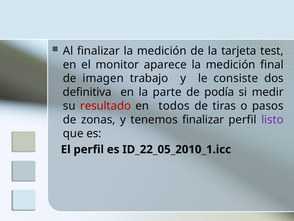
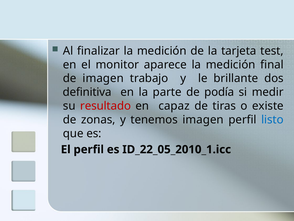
consiste: consiste -> brillante
todos: todos -> capaz
pasos: pasos -> existe
tenemos finalizar: finalizar -> imagen
listo colour: purple -> blue
